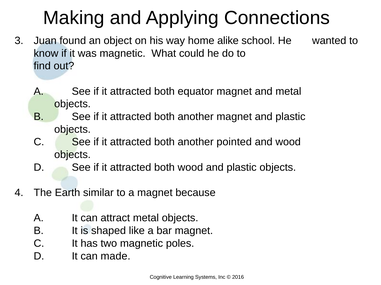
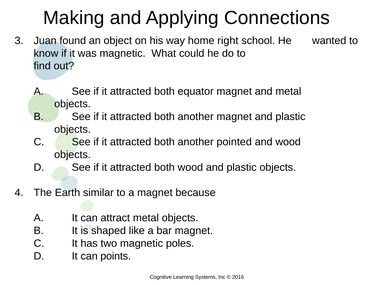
alike: alike -> right
made: made -> points
